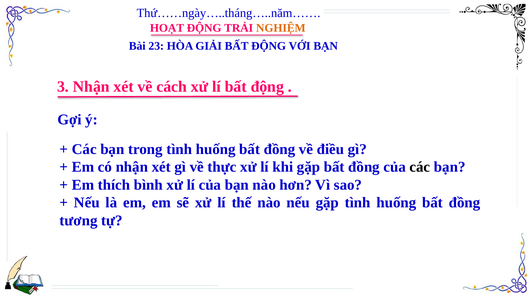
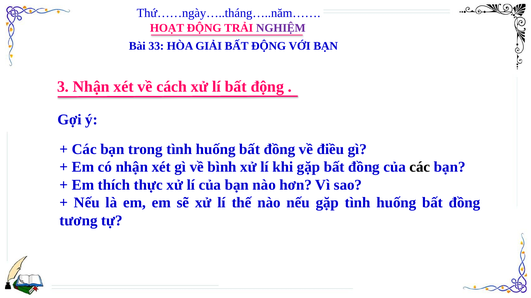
NGHIỆM colour: orange -> purple
23: 23 -> 33
thực: thực -> bình
bình: bình -> thực
